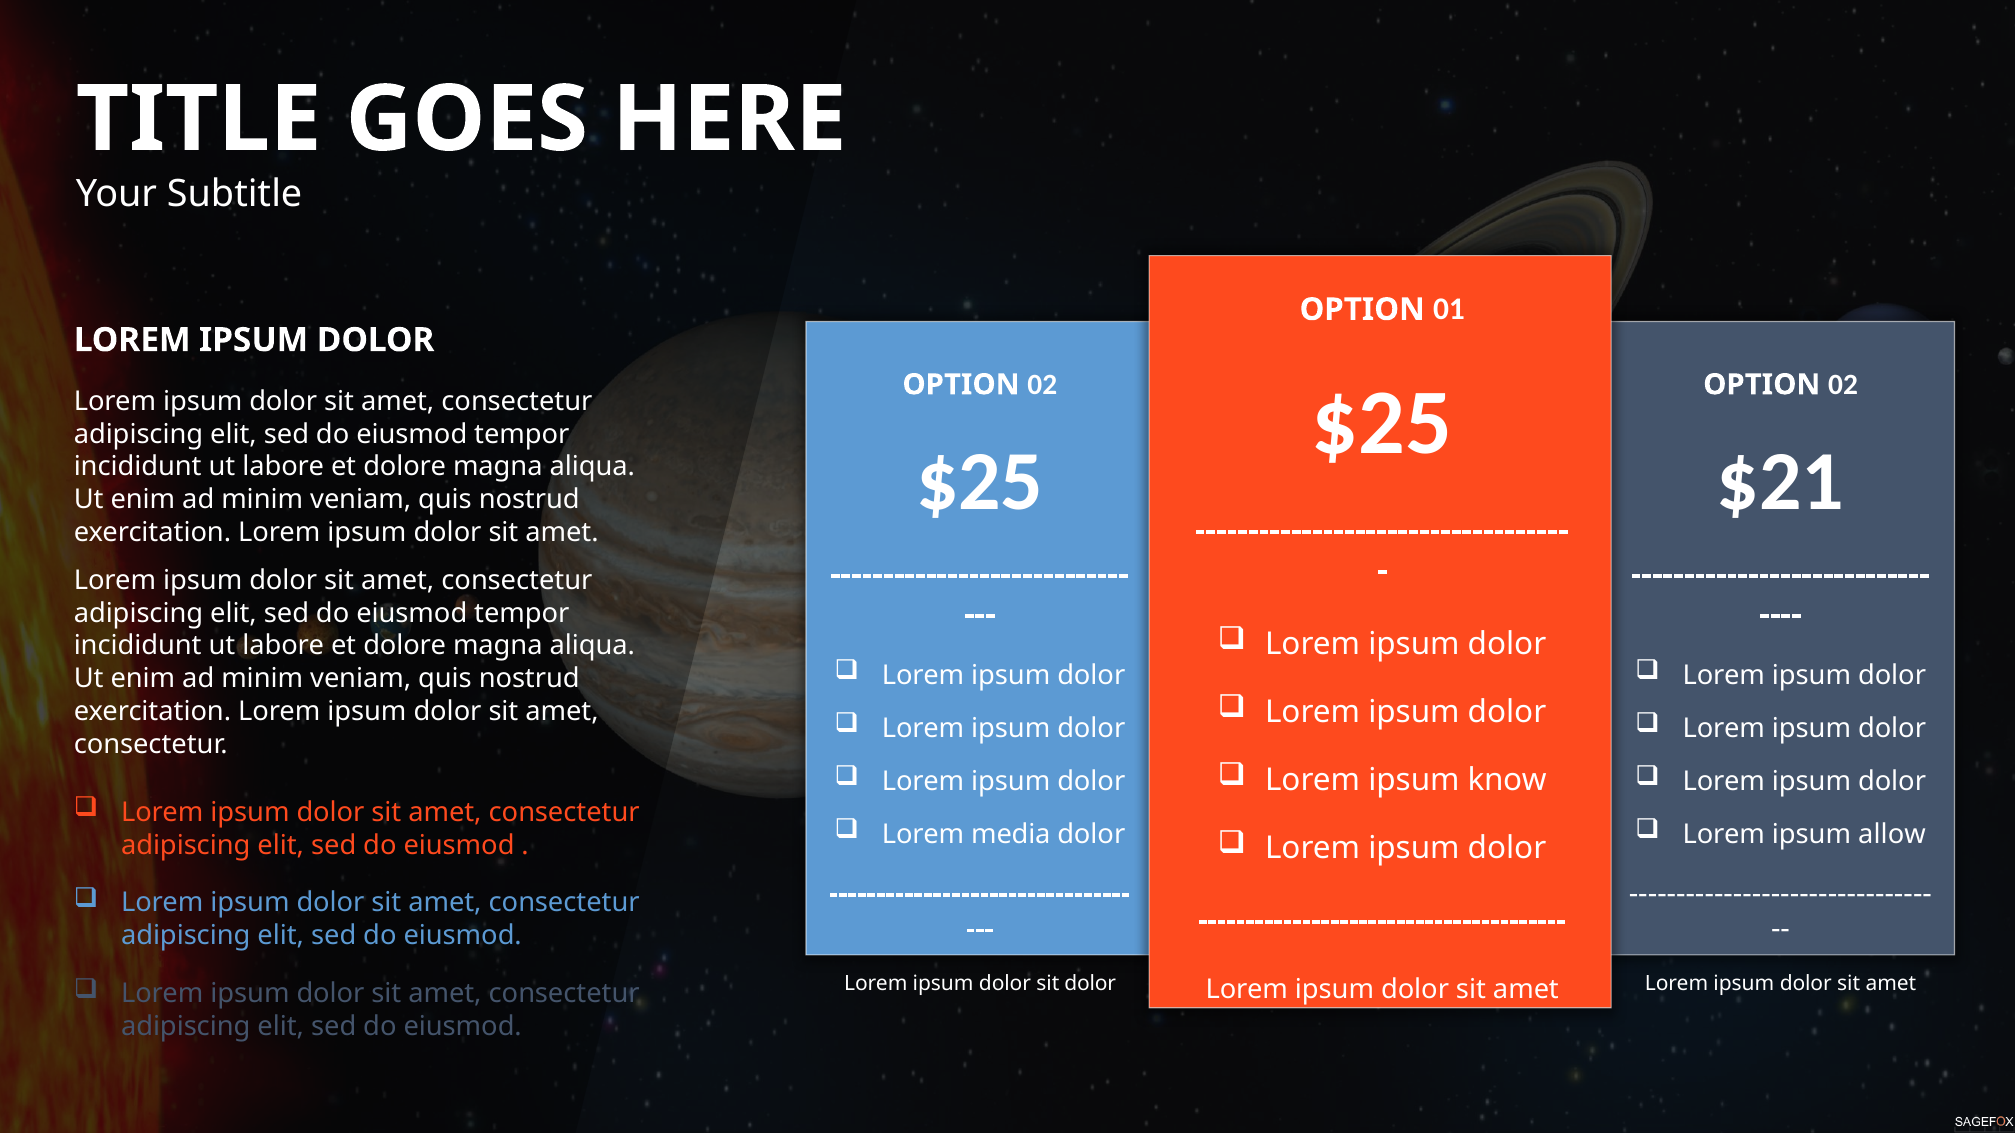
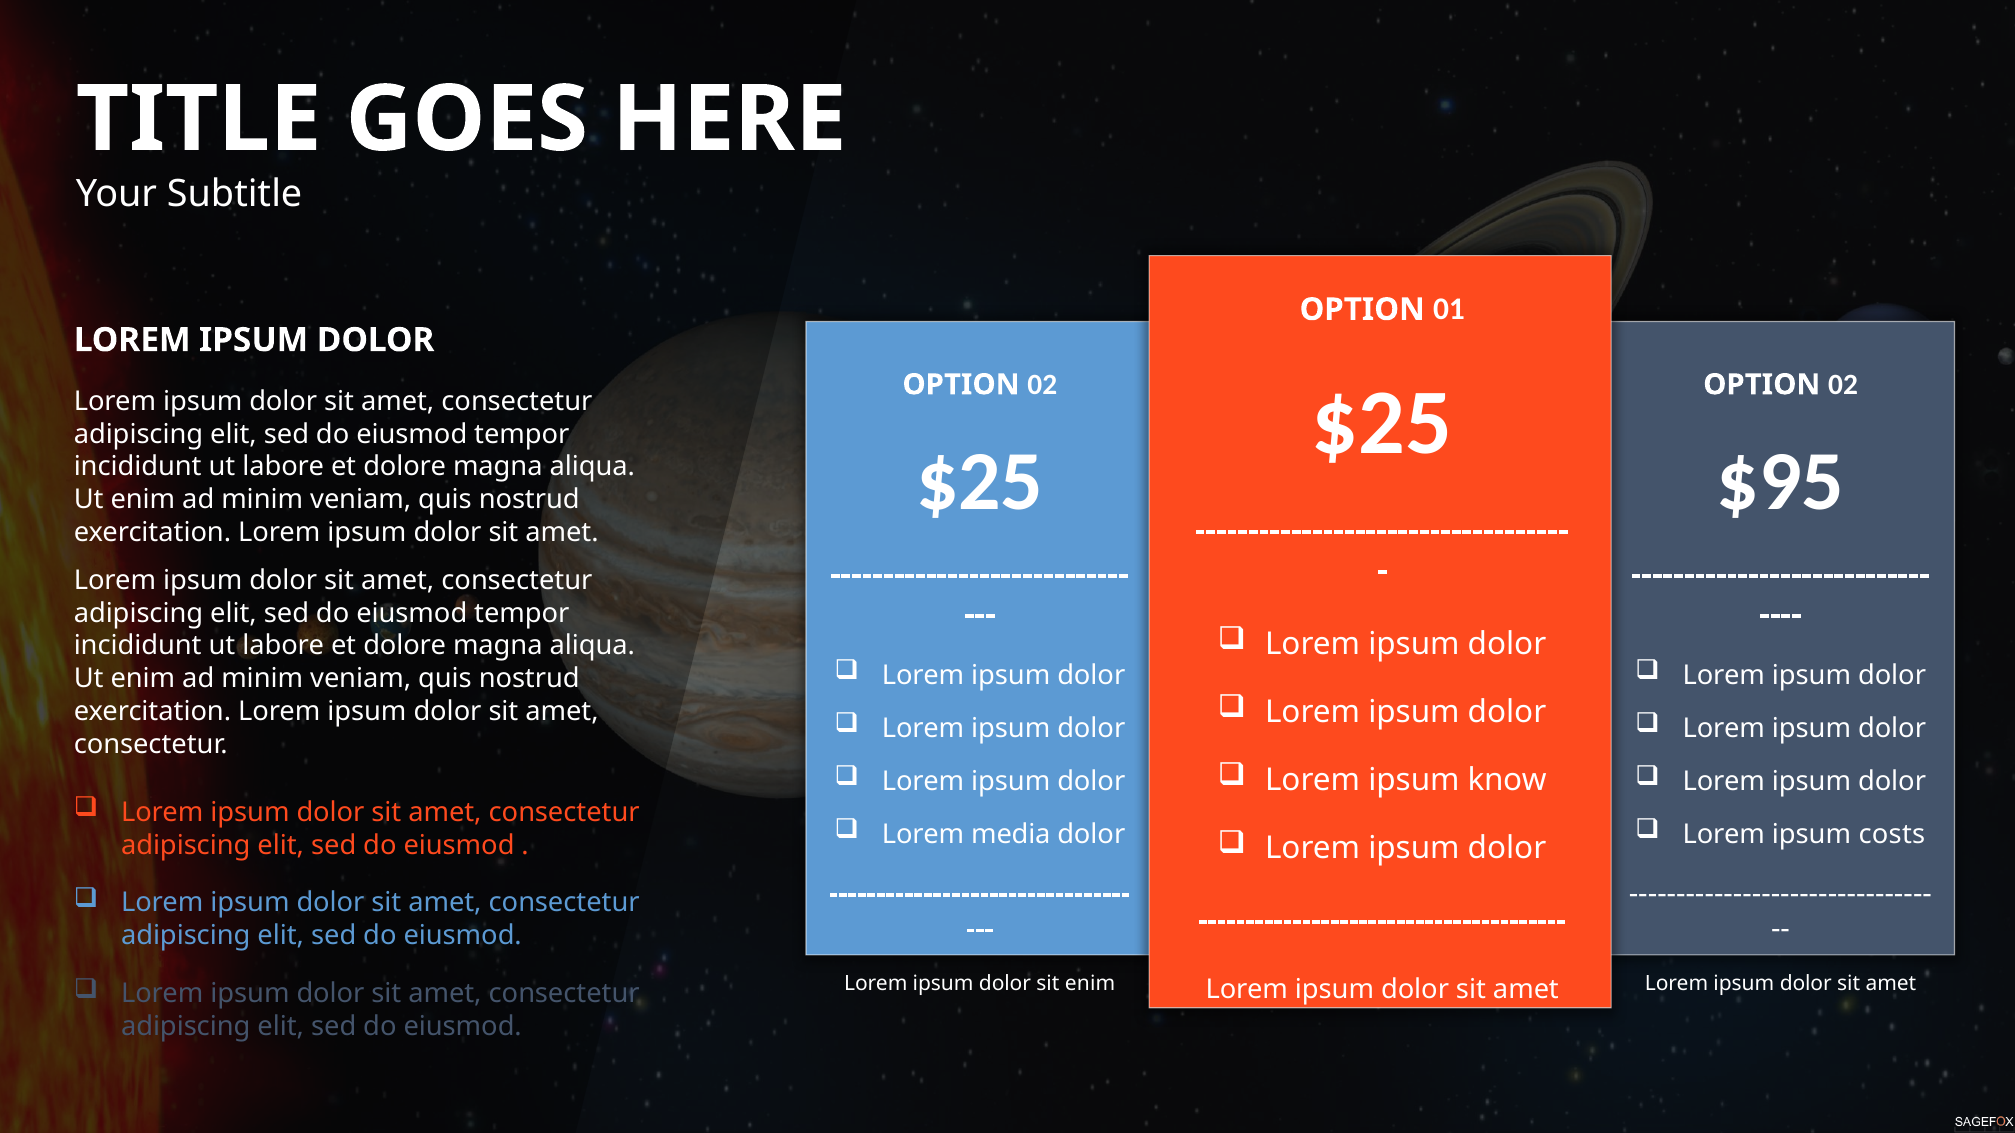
$21: $21 -> $95
allow: allow -> costs
sit dolor: dolor -> enim
